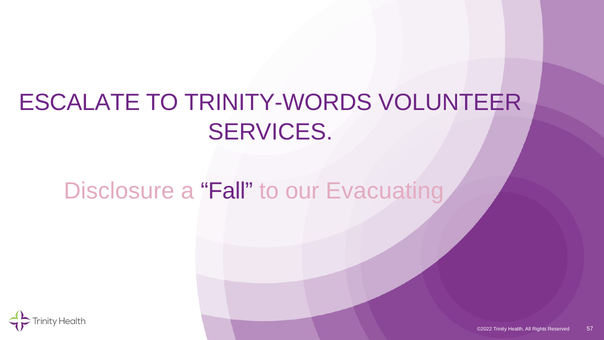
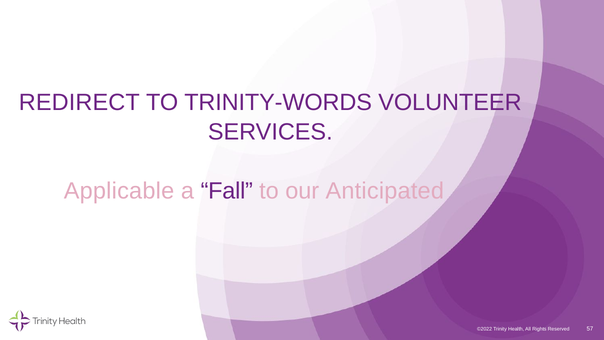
ESCALATE: ESCALATE -> REDIRECT
Disclosure: Disclosure -> Applicable
Evacuating: Evacuating -> Anticipated
